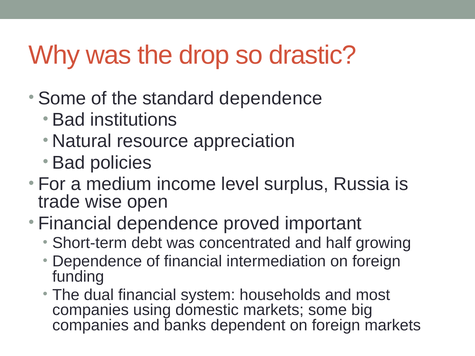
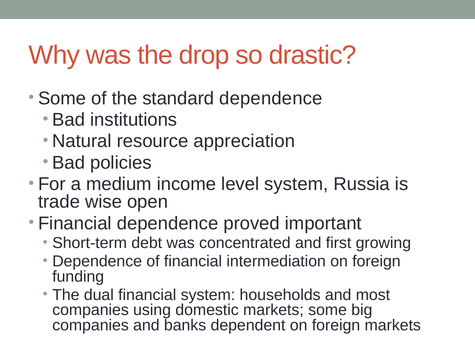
level surplus: surplus -> system
half: half -> first
